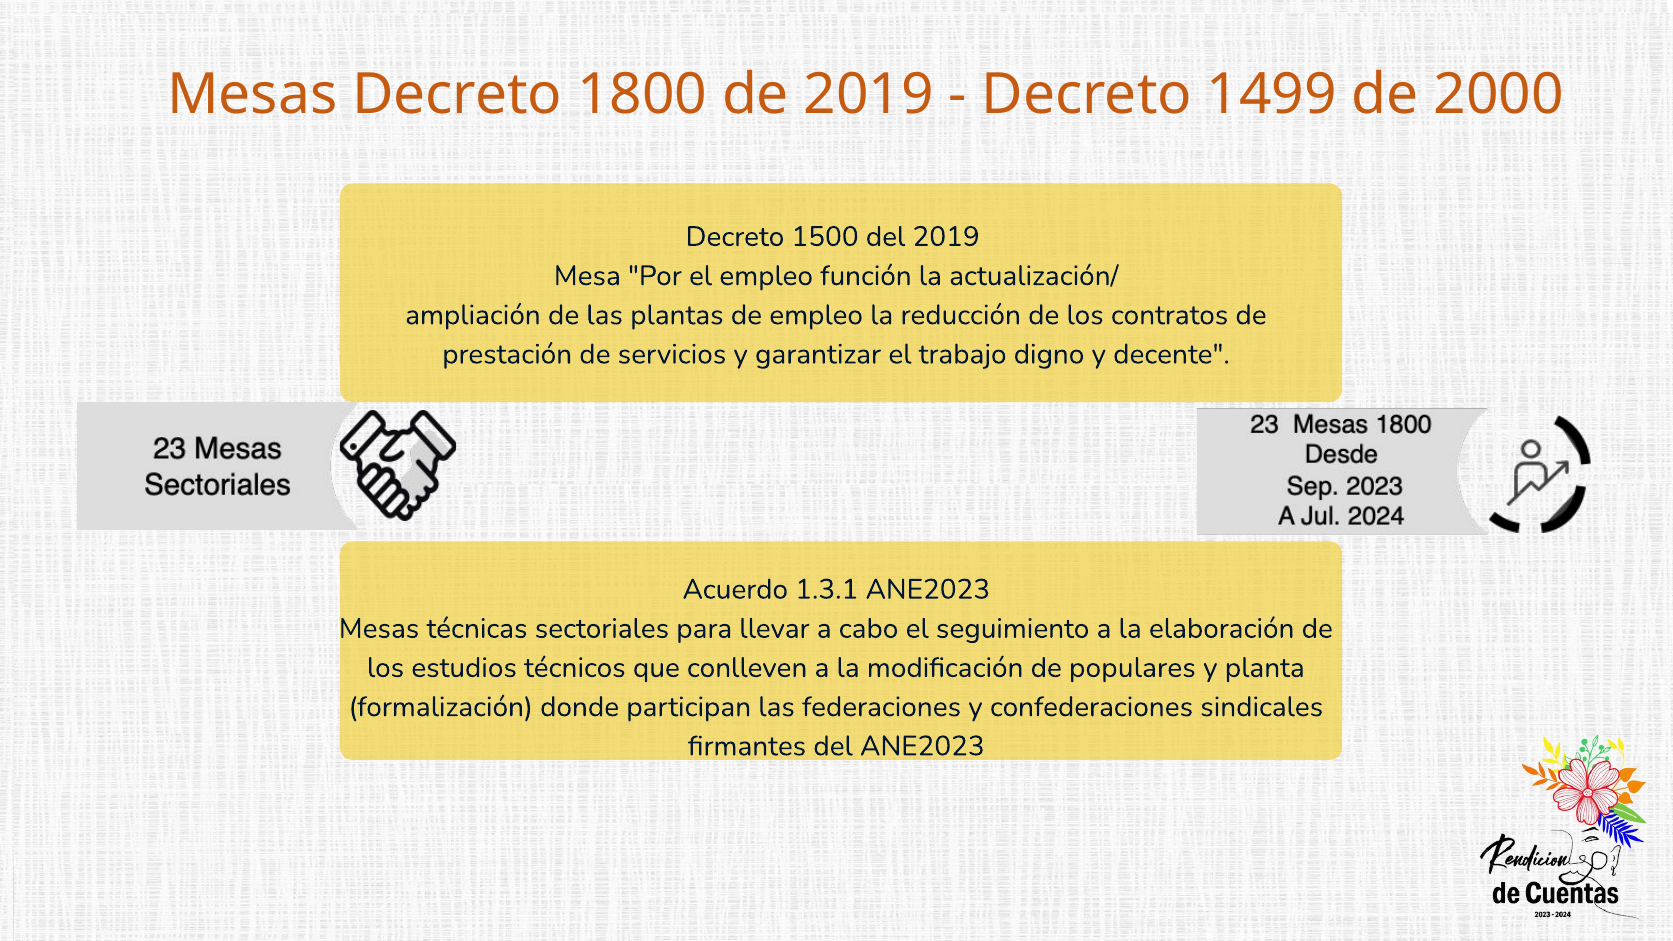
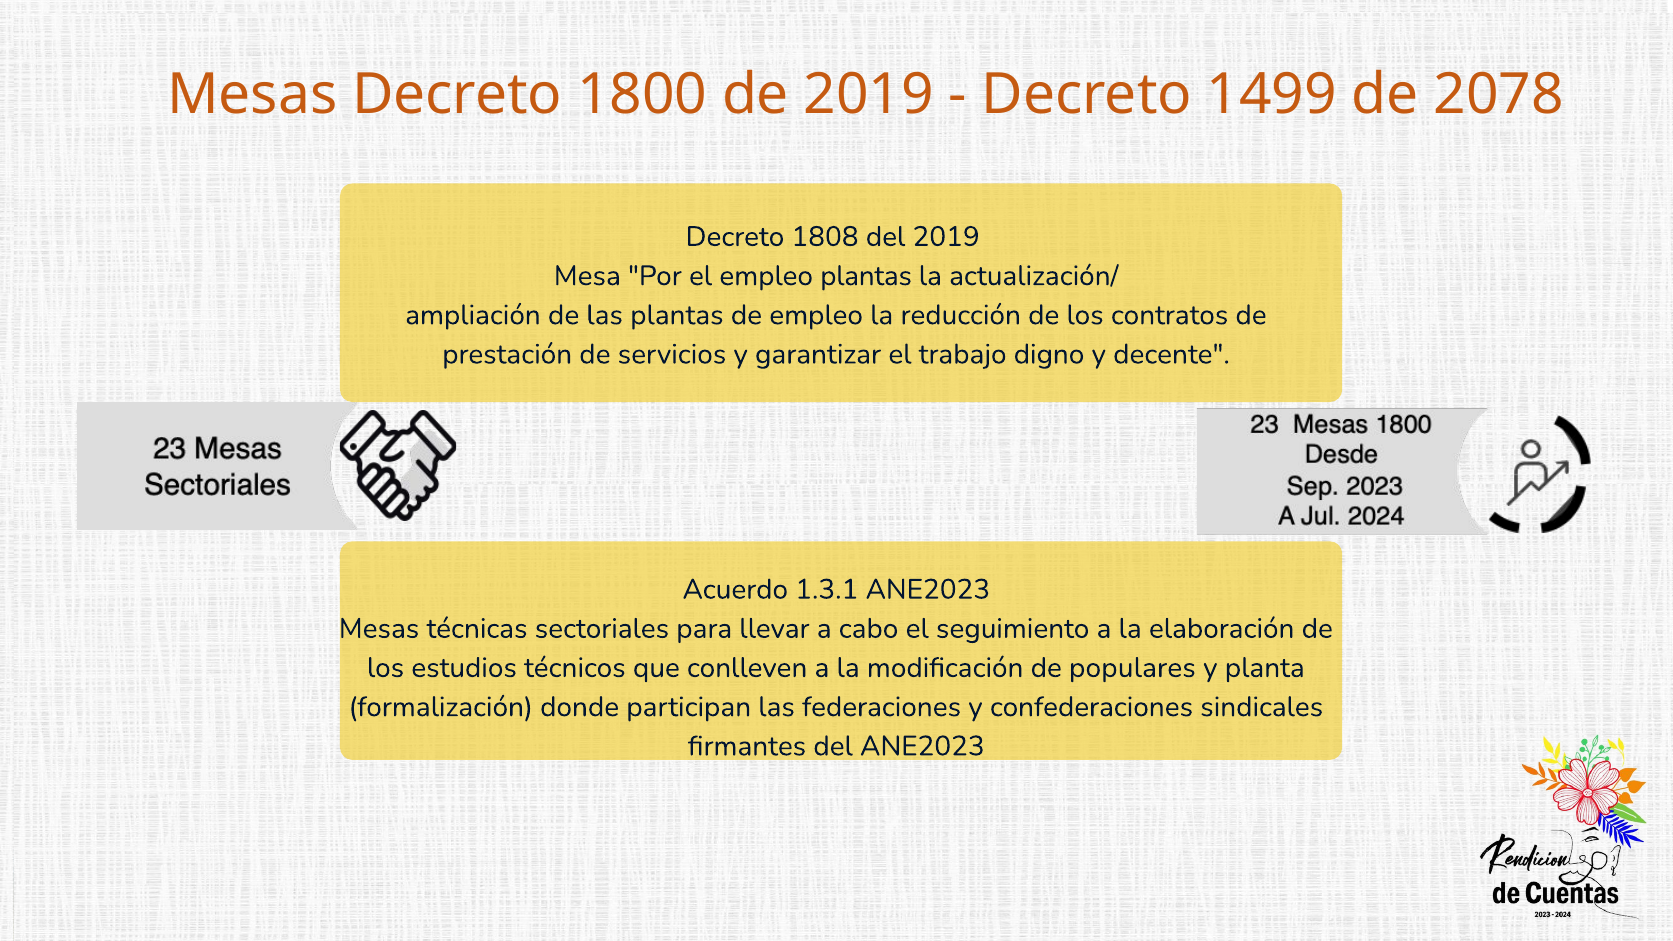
2000: 2000 -> 2078
1500: 1500 -> 1808
empleo función: función -> plantas
